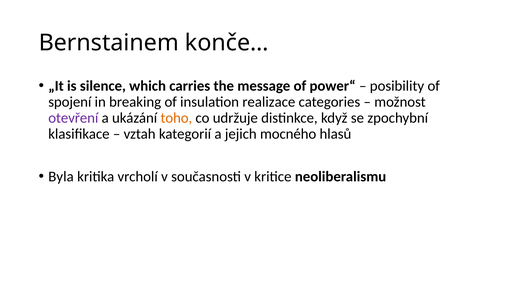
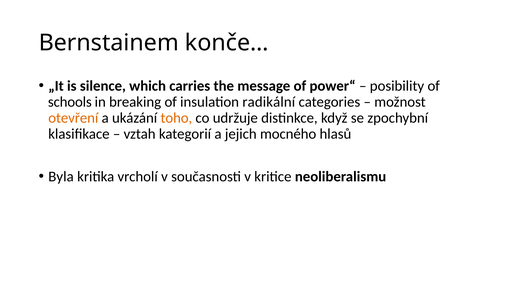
spojení: spojení -> schools
realizace: realizace -> radikální
otevření colour: purple -> orange
